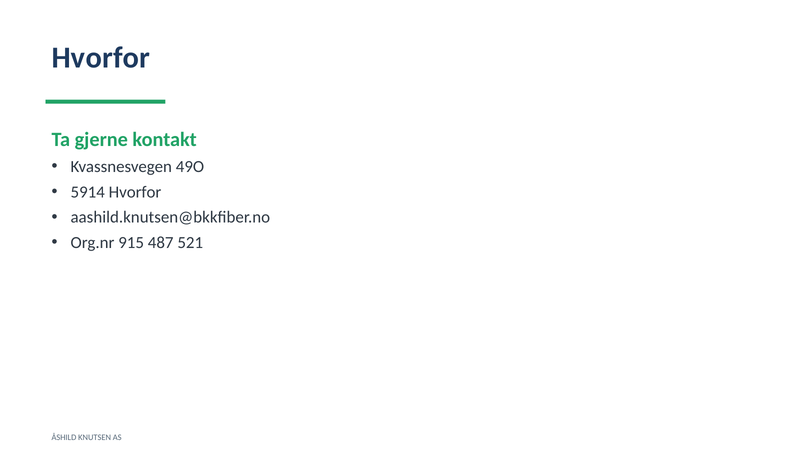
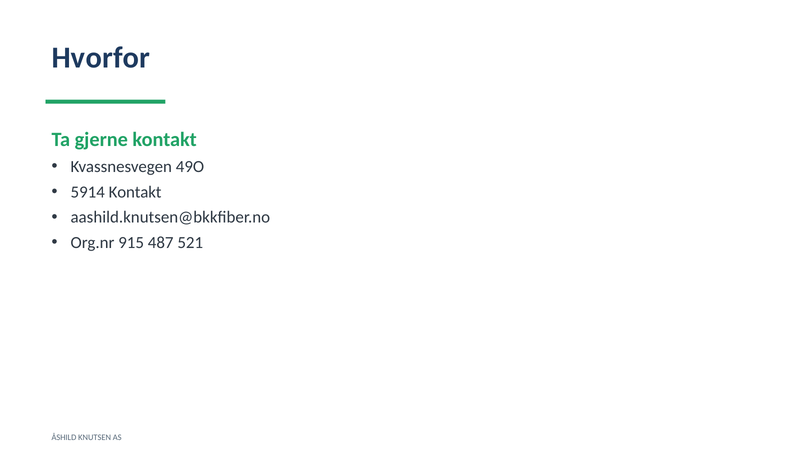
5914 Hvorfor: Hvorfor -> Kontakt
